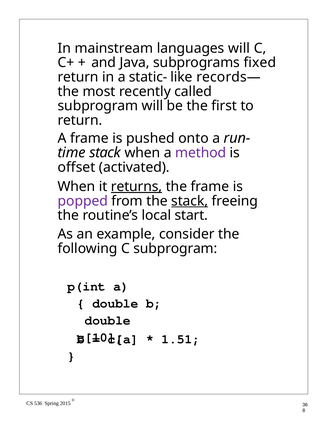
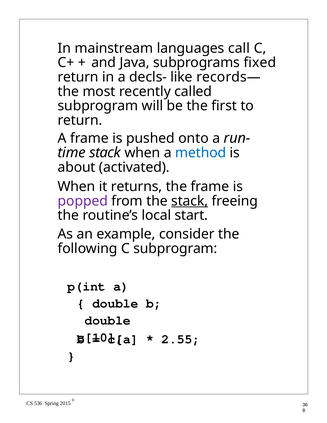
languages will: will -> call
static-: static- -> decls-
method colour: purple -> blue
offset: offset -> about
returns underline: present -> none
1.51: 1.51 -> 2.55
